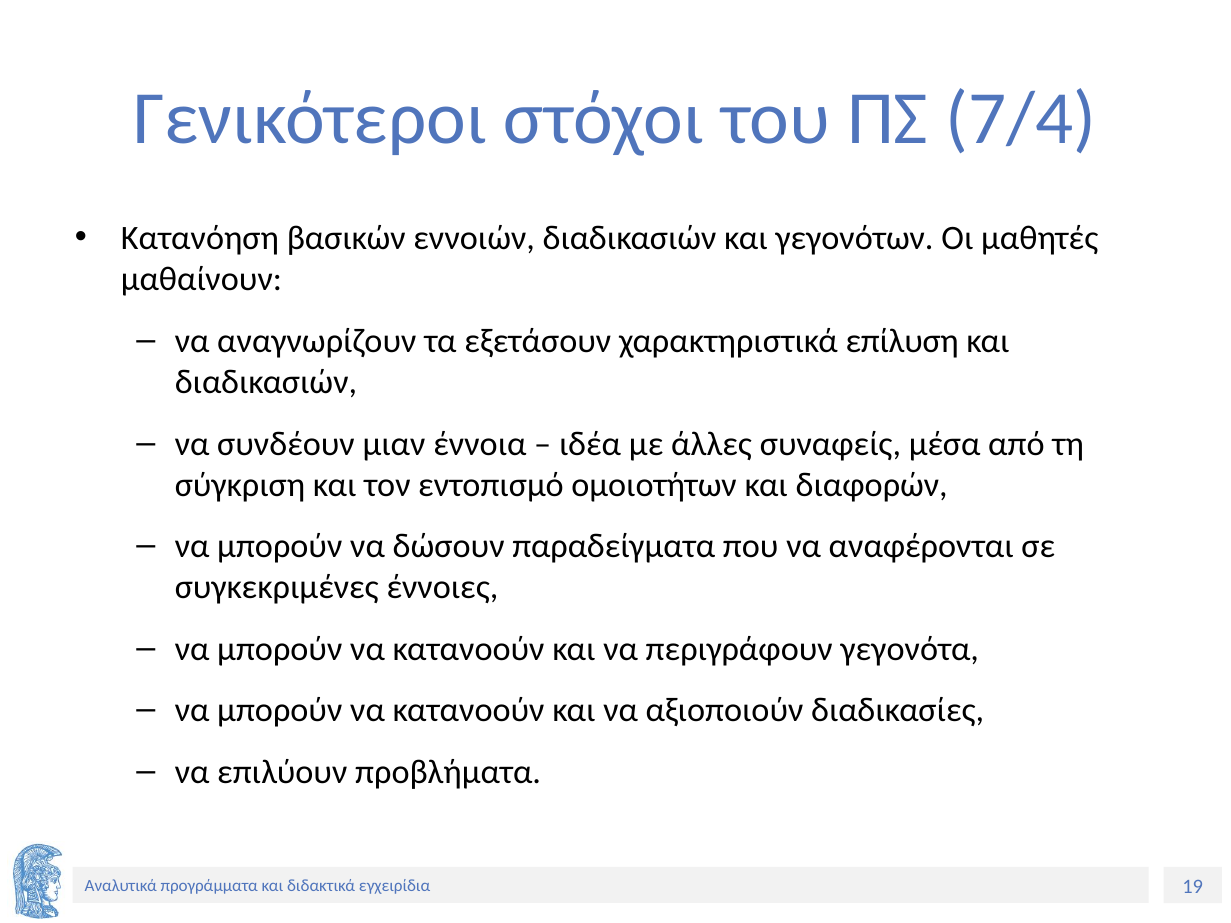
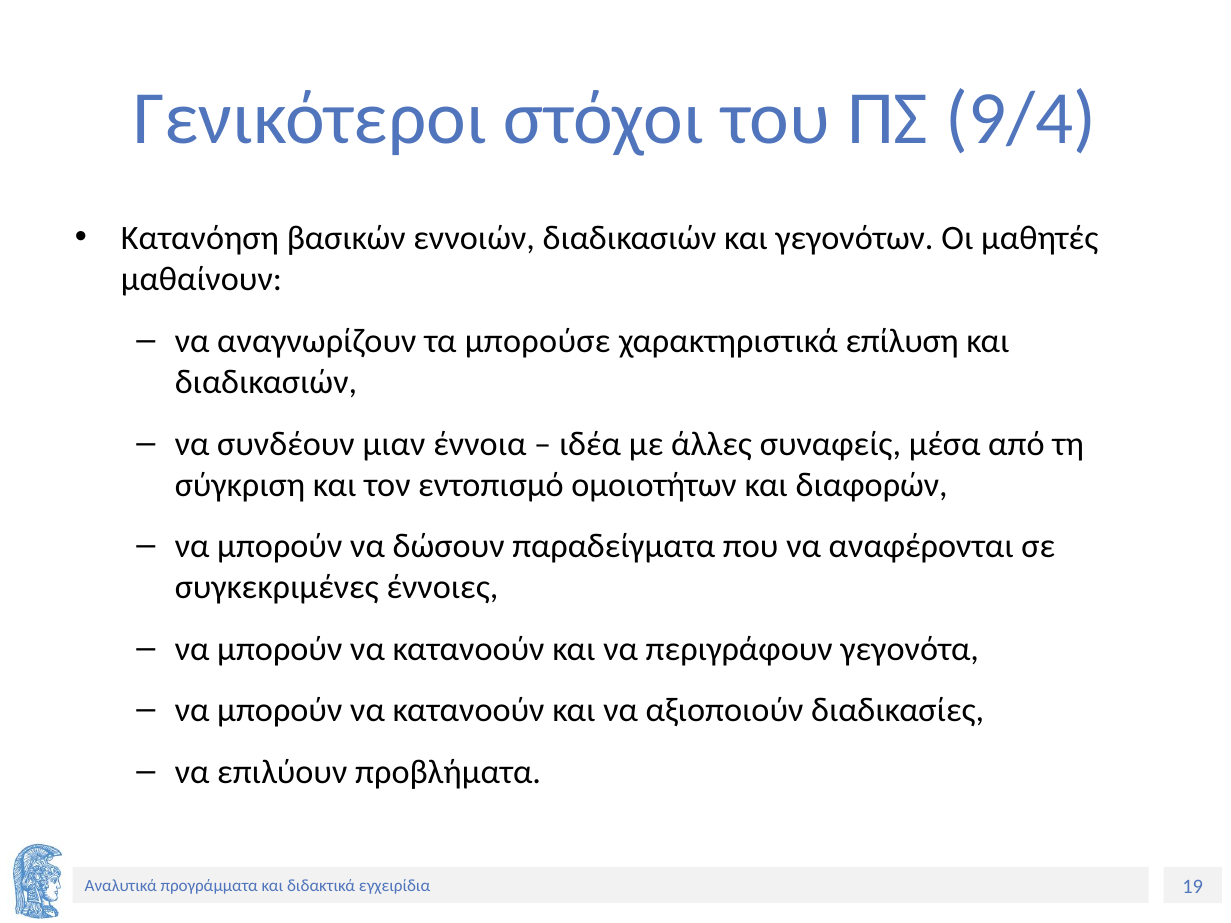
7/4: 7/4 -> 9/4
εξετάσουν: εξετάσουν -> μπορούσε
